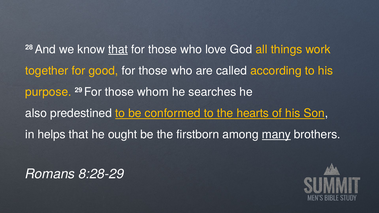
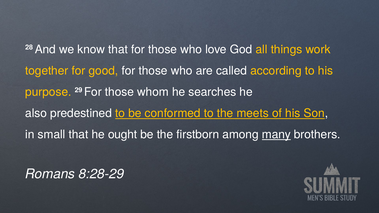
that at (118, 49) underline: present -> none
hearts: hearts -> meets
helps: helps -> small
